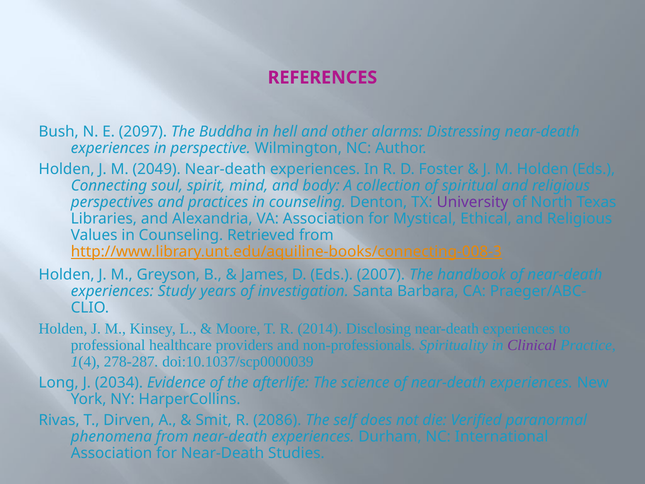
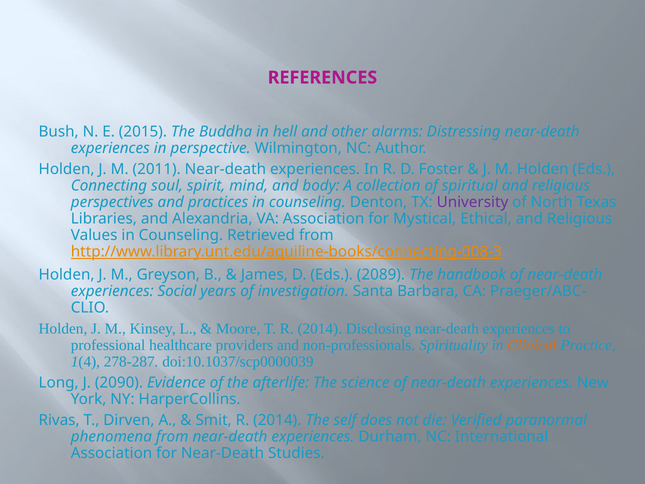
2097: 2097 -> 2015
2049: 2049 -> 2011
2007: 2007 -> 2089
Study: Study -> Social
Clinical colour: purple -> orange
2034: 2034 -> 2090
Smit R 2086: 2086 -> 2014
